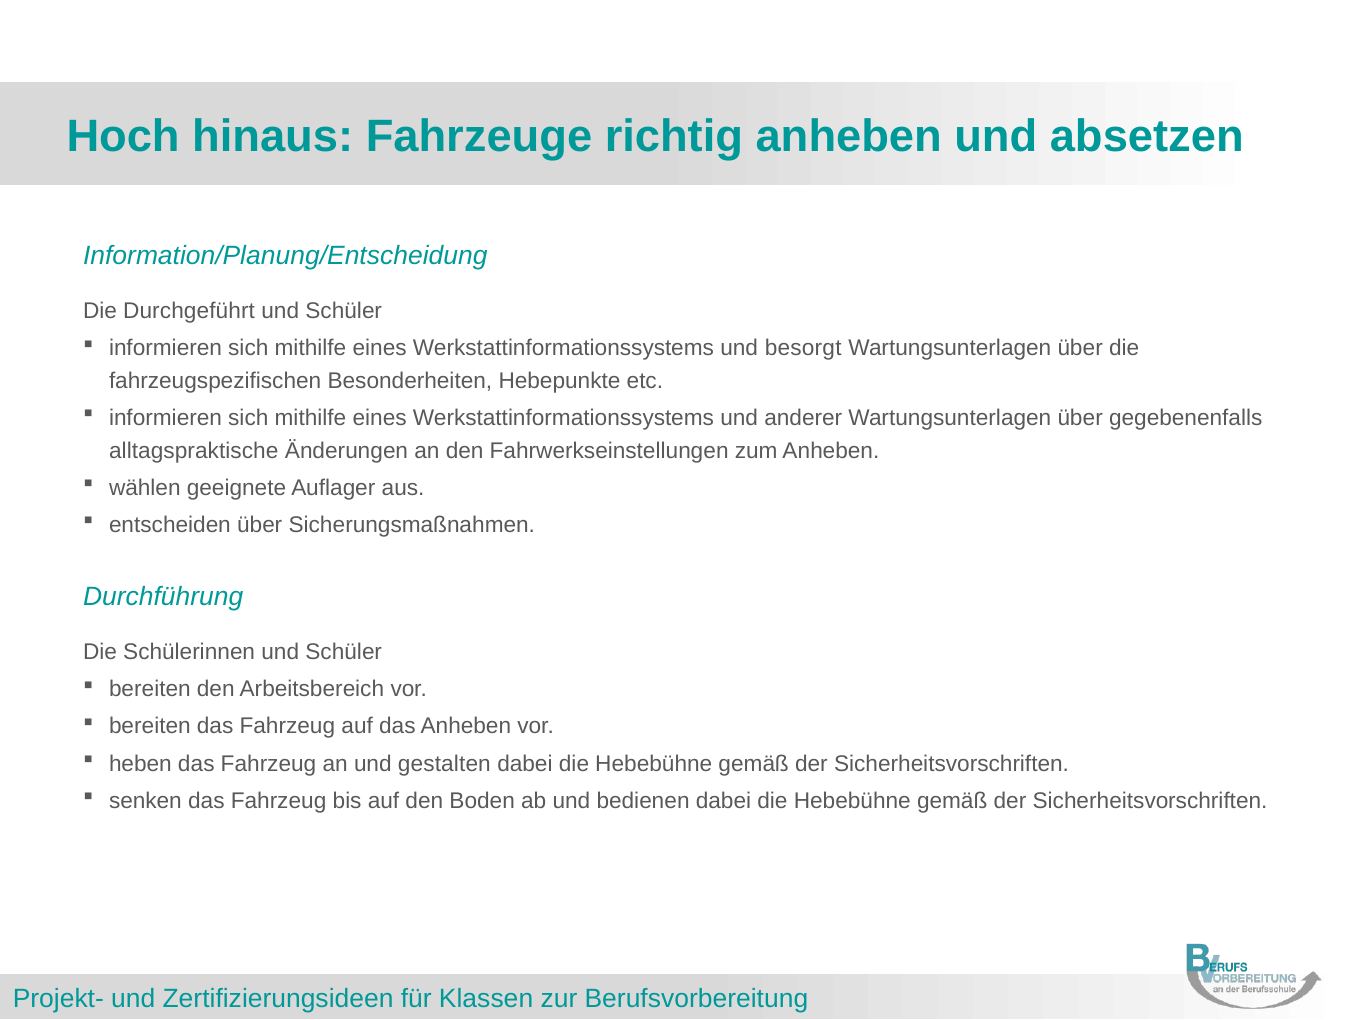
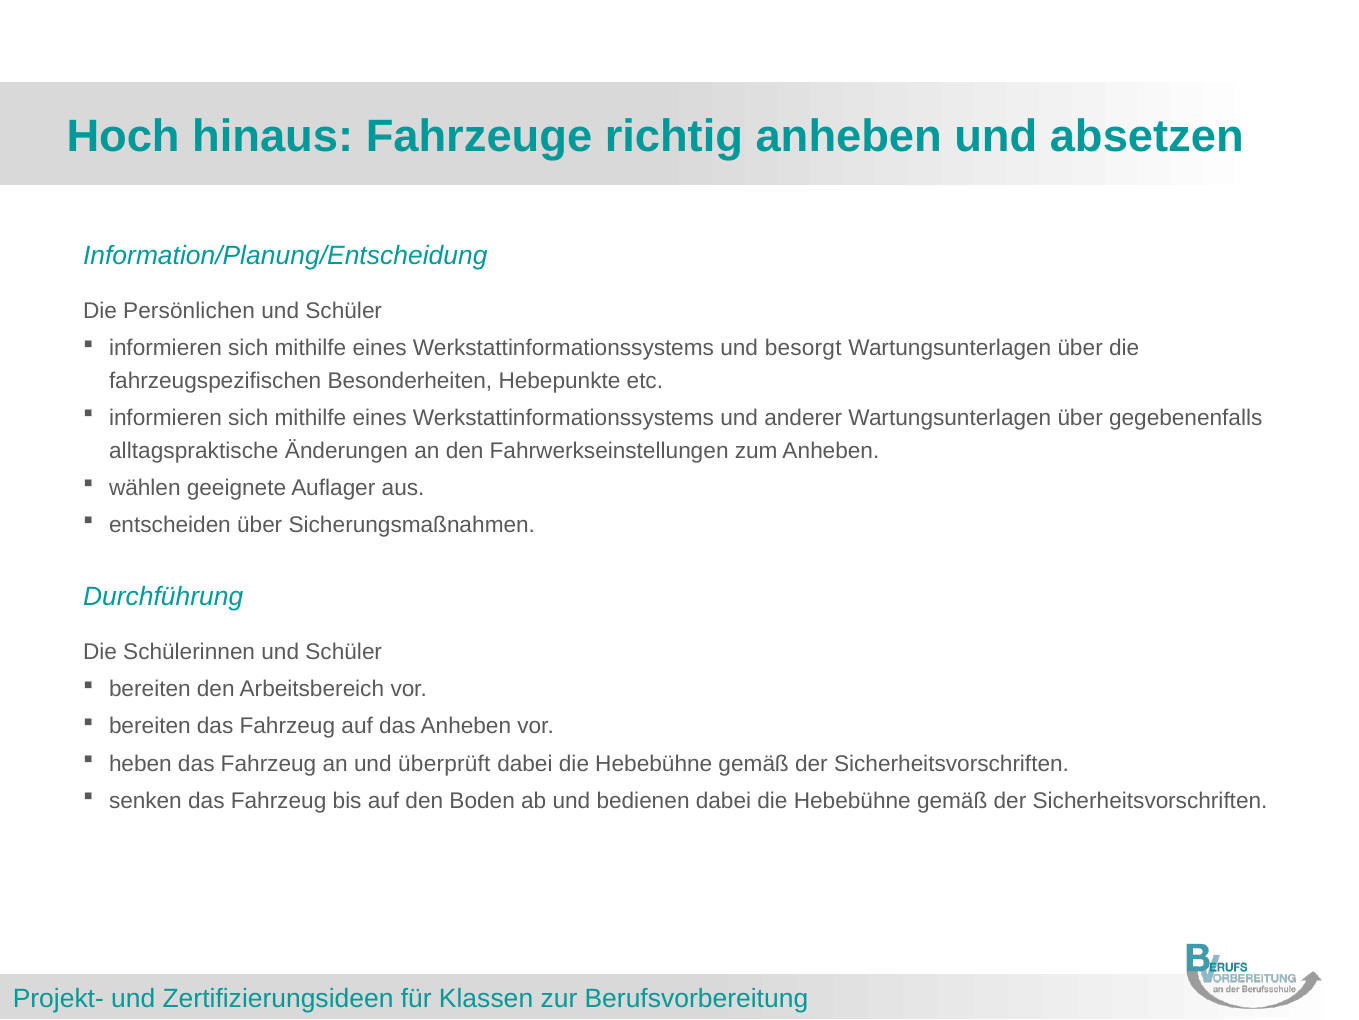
Durchgeführt: Durchgeführt -> Persönlichen
gestalten: gestalten -> überprüft
